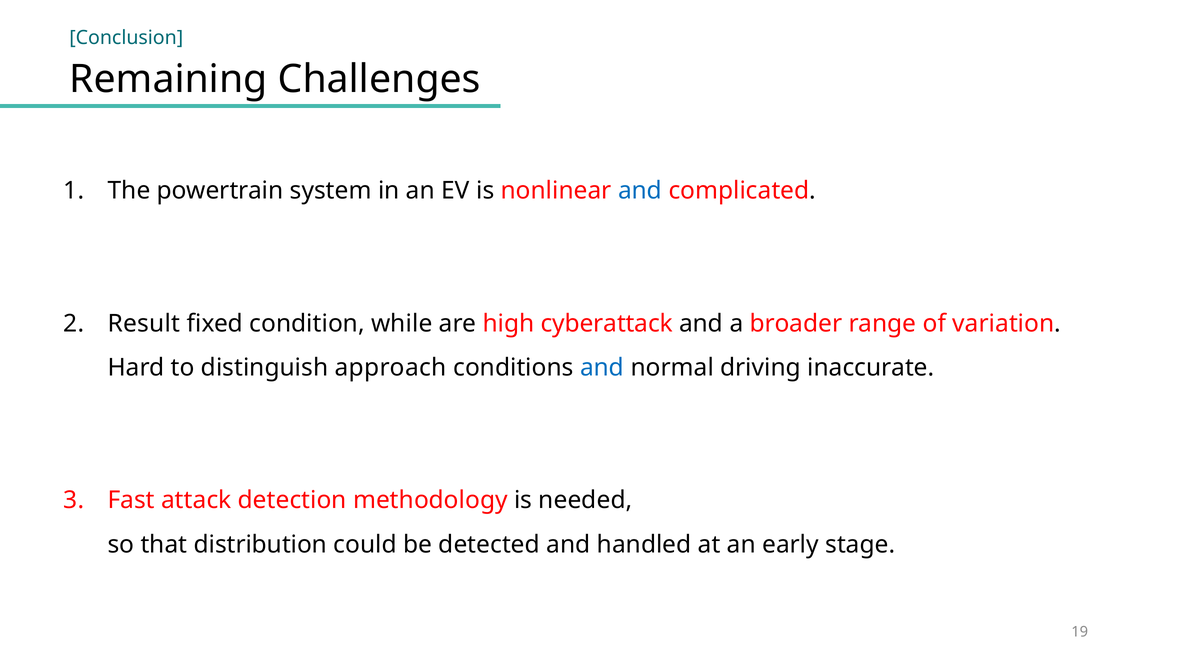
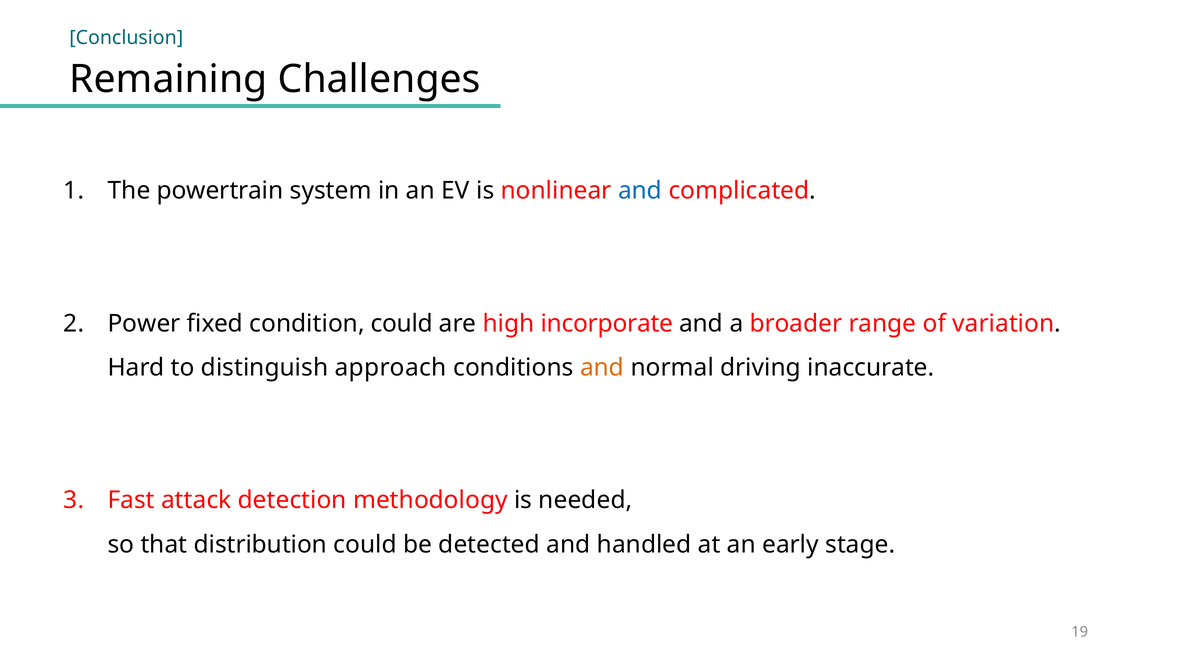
Result: Result -> Power
condition while: while -> could
cyberattack: cyberattack -> incorporate
and at (602, 367) colour: blue -> orange
